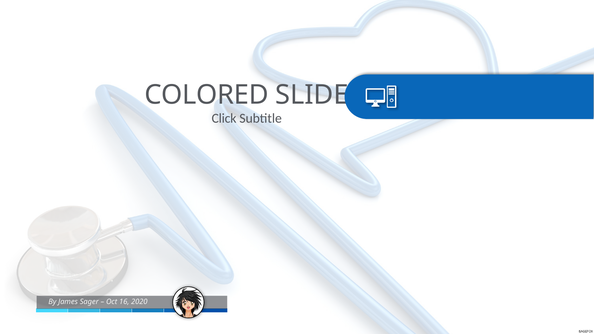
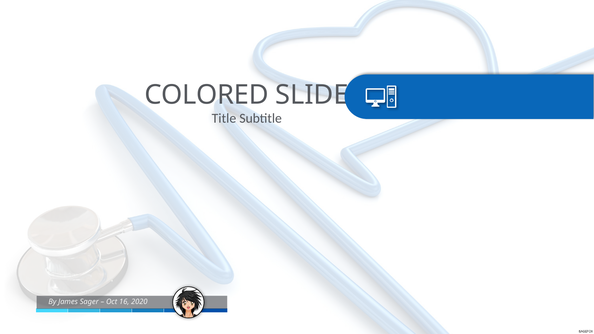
Click: Click -> Title
